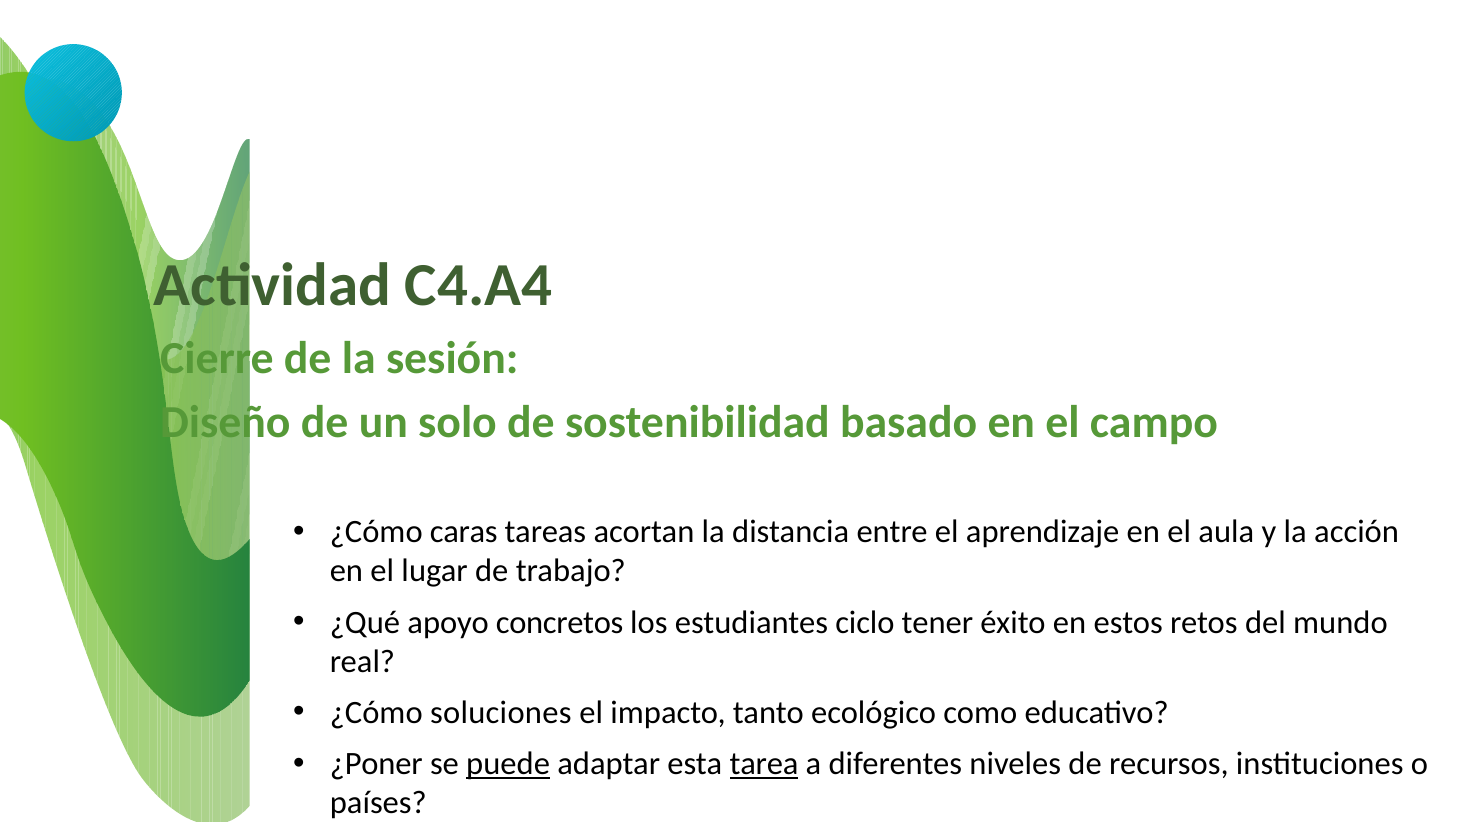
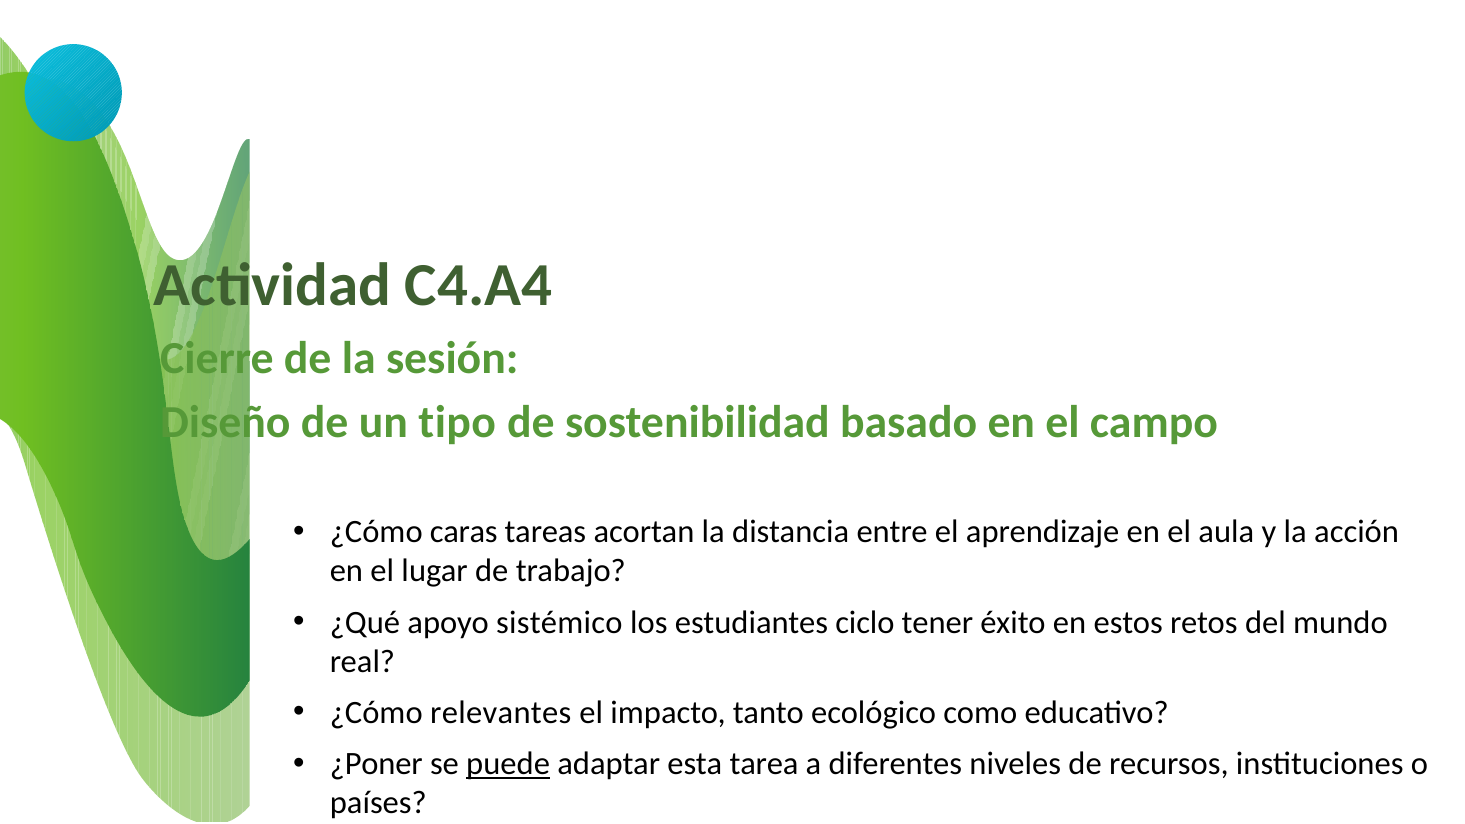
solo: solo -> tipo
concretos: concretos -> sistémico
soluciones: soluciones -> relevantes
tarea underline: present -> none
